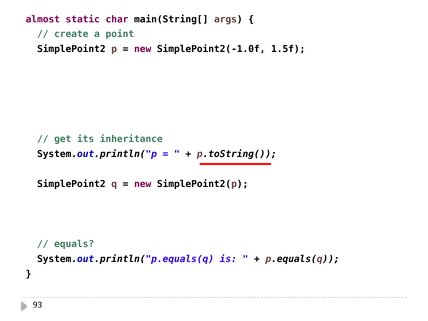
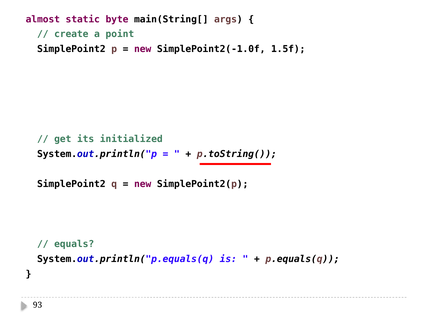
char: char -> byte
inheritance: inheritance -> initialized
